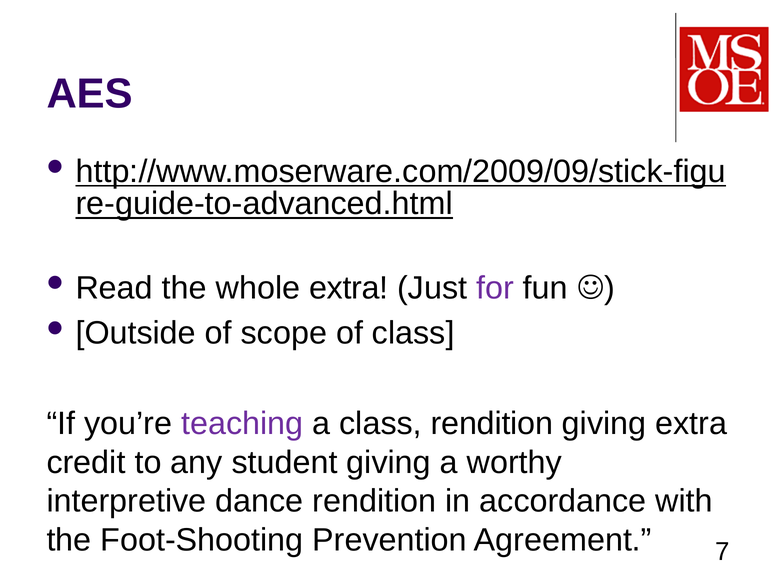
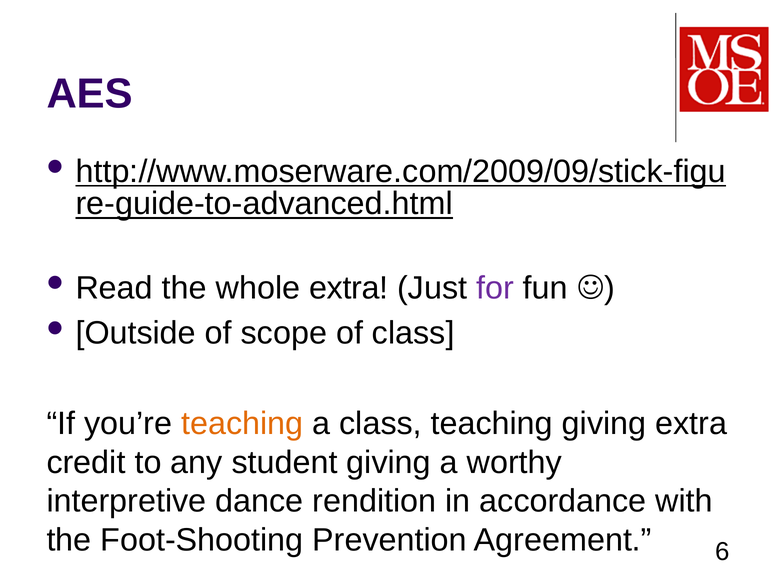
teaching at (242, 424) colour: purple -> orange
class rendition: rendition -> teaching
7: 7 -> 6
